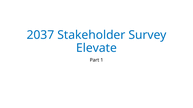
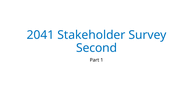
2037: 2037 -> 2041
Elevate: Elevate -> Second
